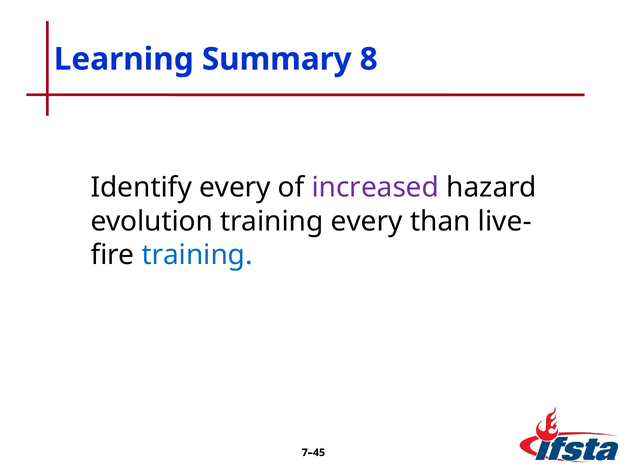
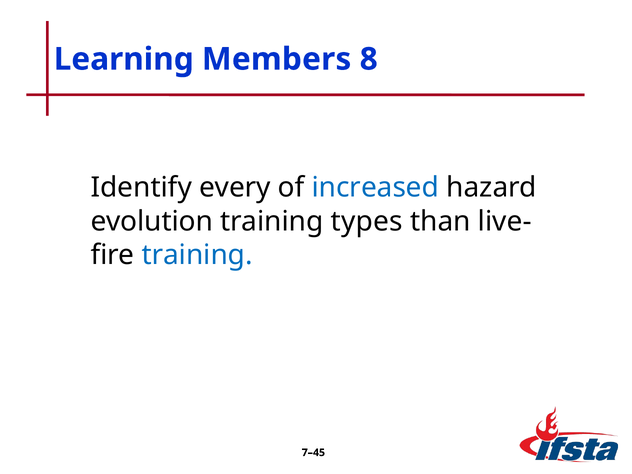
Summary: Summary -> Members
increased colour: purple -> blue
training every: every -> types
